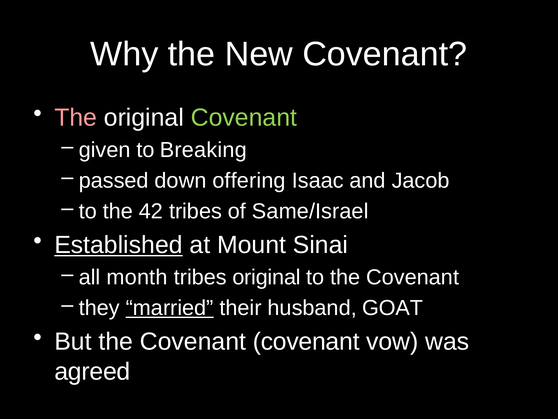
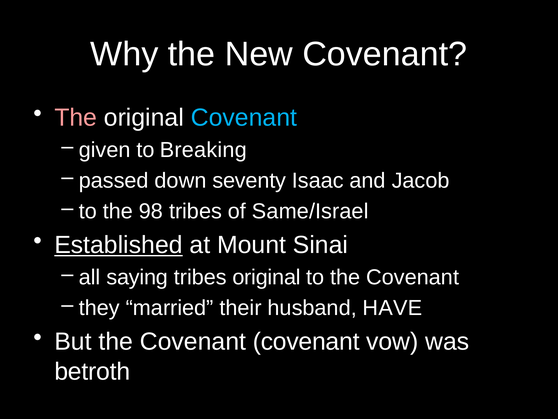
Covenant at (244, 117) colour: light green -> light blue
offering: offering -> seventy
42: 42 -> 98
month: month -> saying
married underline: present -> none
GOAT: GOAT -> HAVE
agreed: agreed -> betroth
